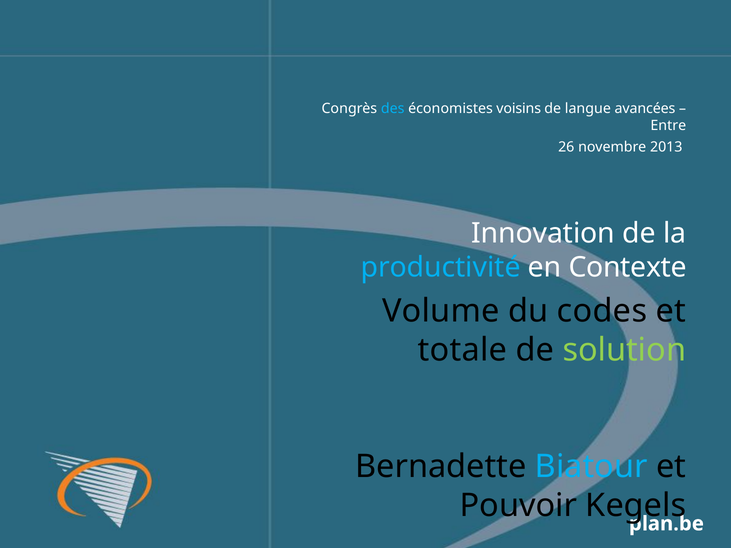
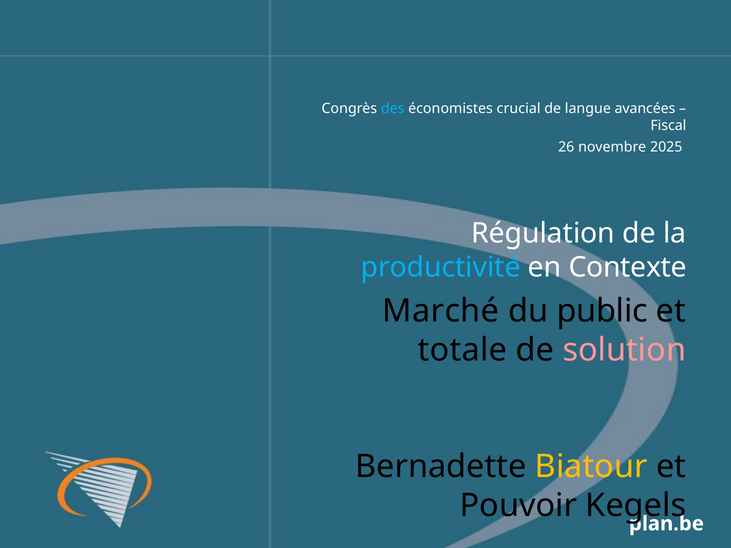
voisins: voisins -> crucial
Entre: Entre -> Fiscal
2013: 2013 -> 2025
Innovation: Innovation -> Régulation
Volume: Volume -> Marché
codes: codes -> public
solution colour: light green -> pink
Biatour colour: light blue -> yellow
